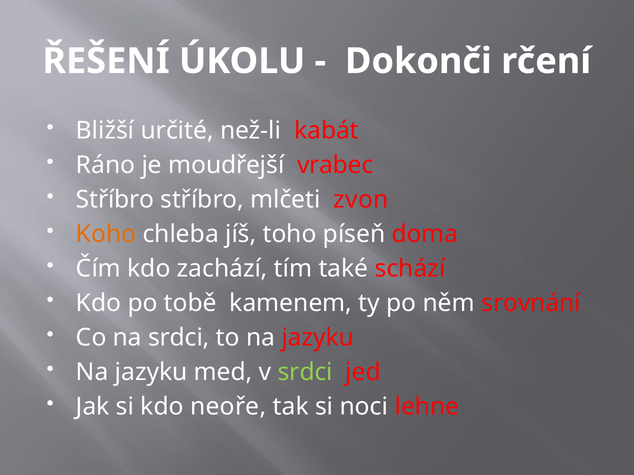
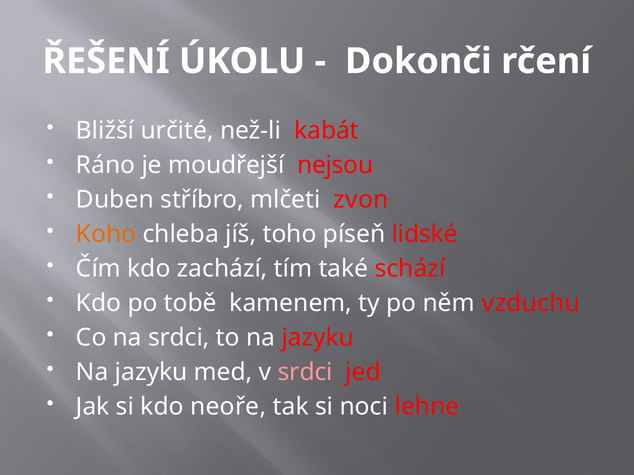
vrabec: vrabec -> nejsou
Stříbro at (115, 200): Stříbro -> Duben
doma: doma -> lidské
srovnání: srovnání -> vzduchu
srdci at (305, 372) colour: light green -> pink
